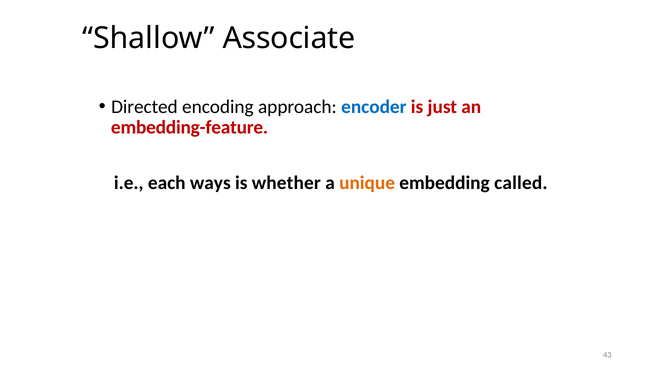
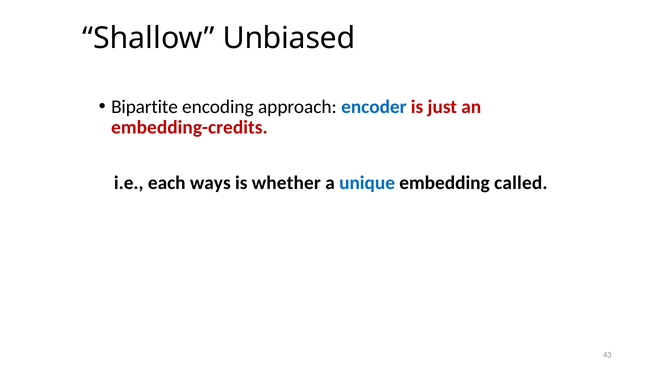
Associate: Associate -> Unbiased
Directed: Directed -> Bipartite
embedding-feature: embedding-feature -> embedding-credits
unique colour: orange -> blue
